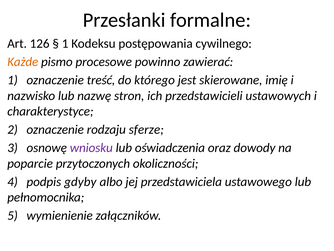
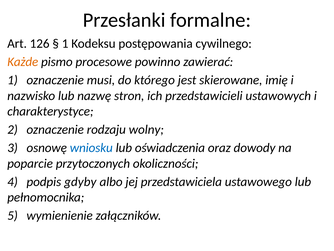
treść: treść -> musi
sferze: sferze -> wolny
wniosku colour: purple -> blue
